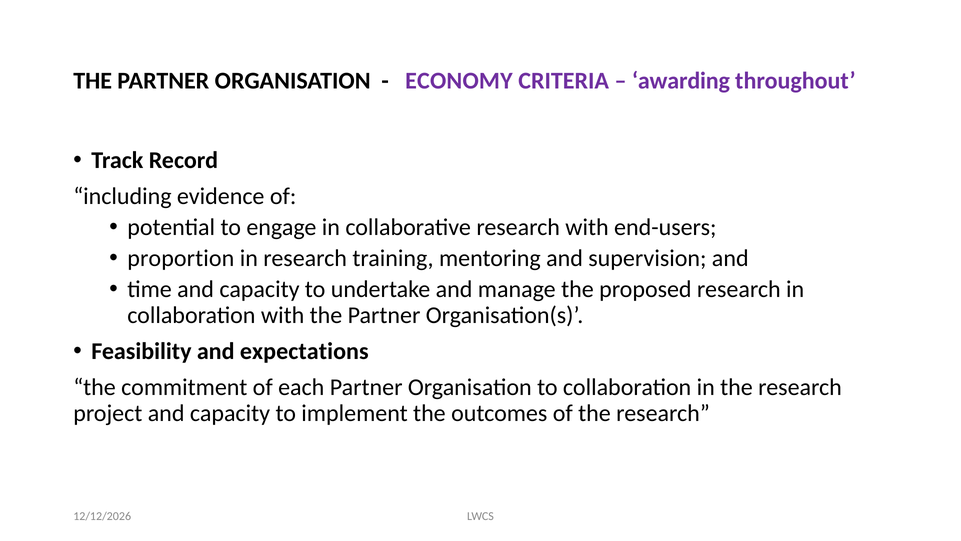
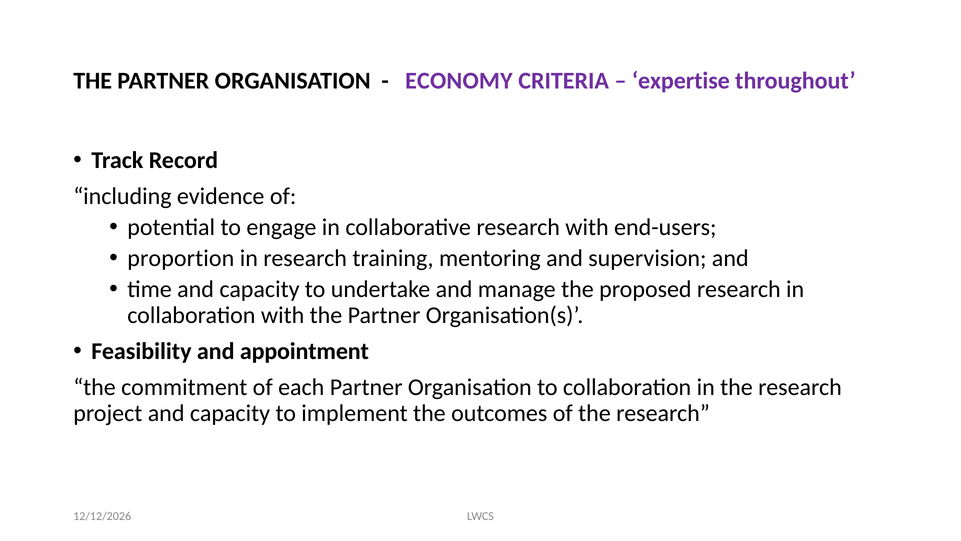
awarding: awarding -> expertise
expectations: expectations -> appointment
